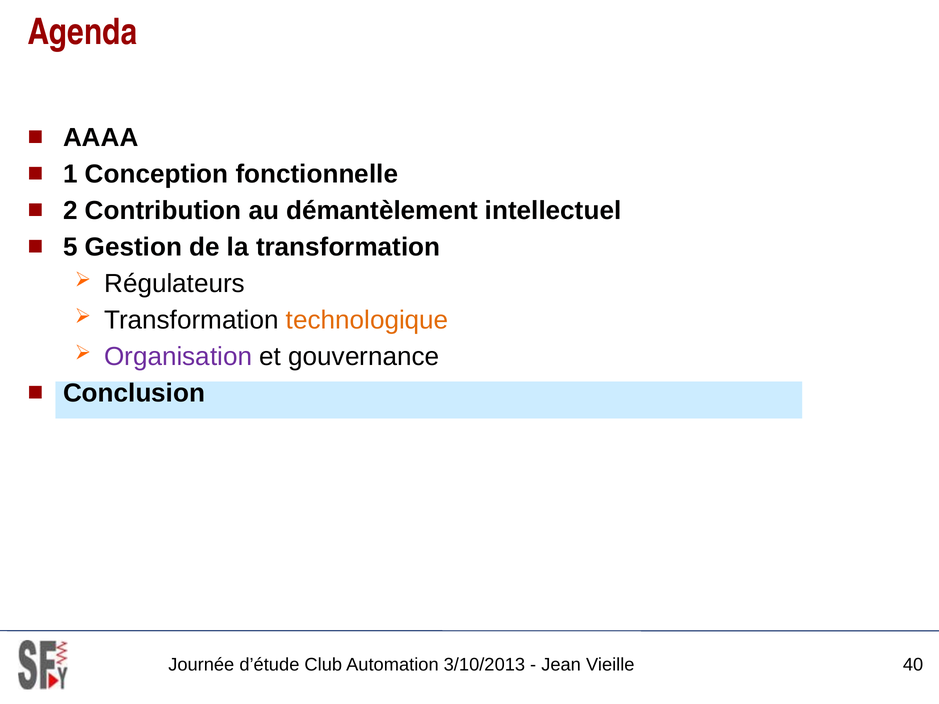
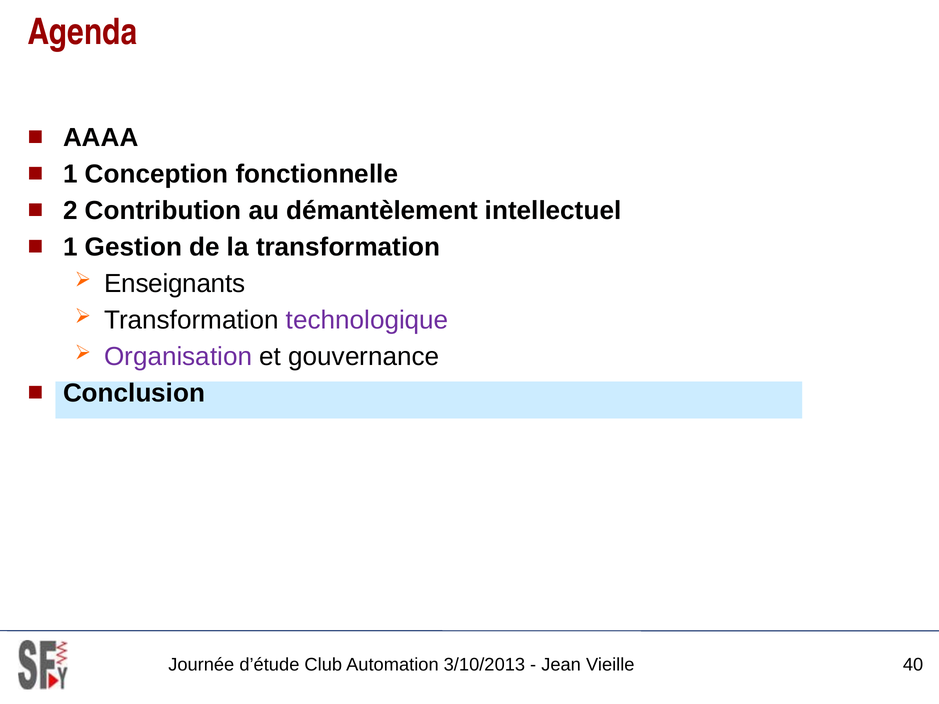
5 at (70, 247): 5 -> 1
Régulateurs: Régulateurs -> Enseignants
technologique colour: orange -> purple
